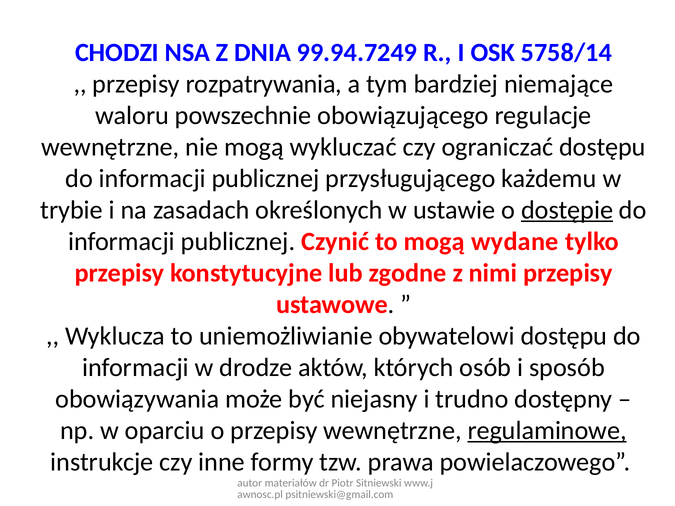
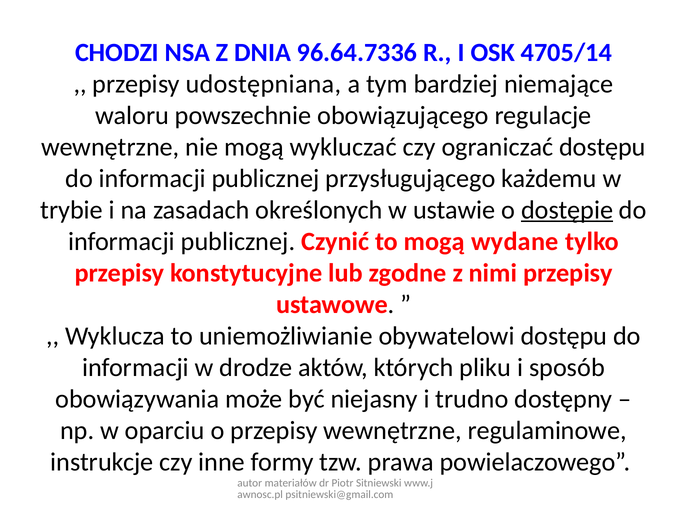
99.94.7249: 99.94.7249 -> 96.64.7336
5758/14: 5758/14 -> 4705/14
rozpatrywania: rozpatrywania -> udostępniana
osób: osób -> pliku
regulaminowe underline: present -> none
